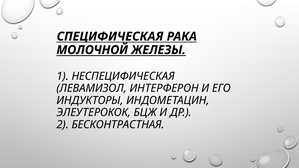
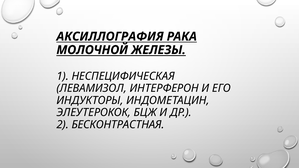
СПЕЦИФИЧЕСКАЯ: СПЕЦИФИЧЕСКАЯ -> АКСИЛЛОГРАФИЯ
